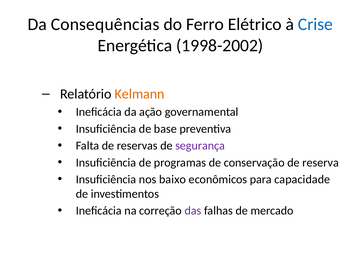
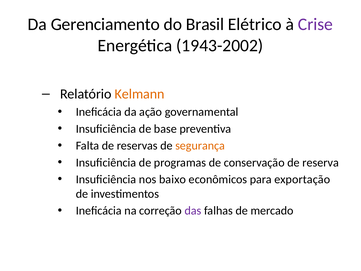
Consequências: Consequências -> Gerenciamento
Ferro: Ferro -> Brasil
Crise colour: blue -> purple
1998-2002: 1998-2002 -> 1943-2002
segurança colour: purple -> orange
capacidade: capacidade -> exportação
